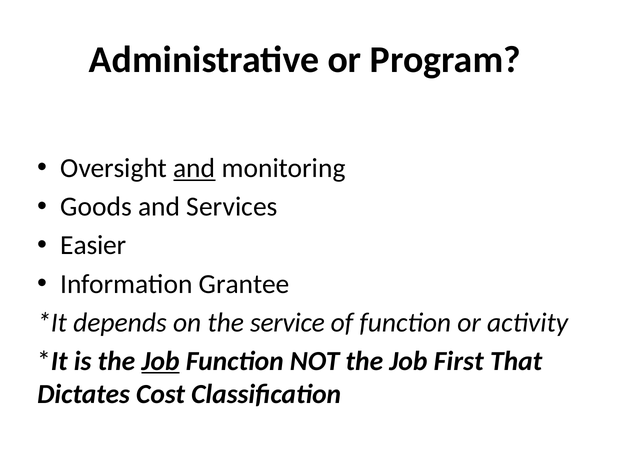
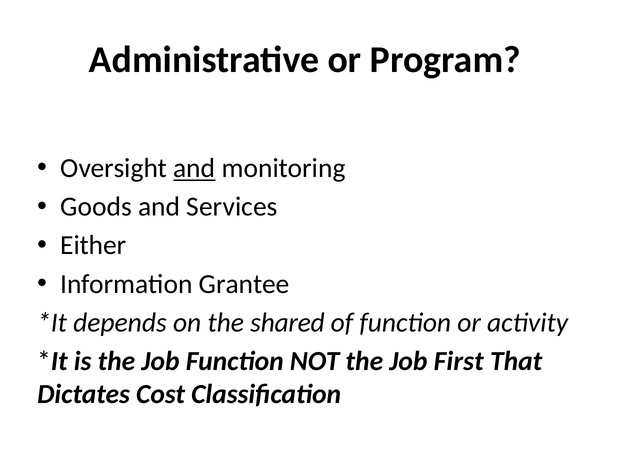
Easier: Easier -> Either
service: service -> shared
Job at (161, 361) underline: present -> none
